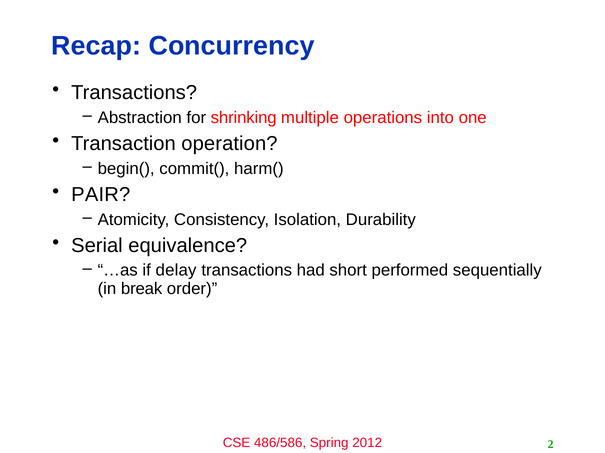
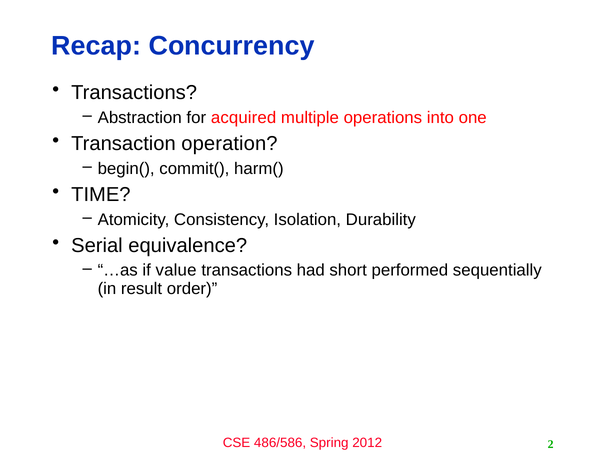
shrinking: shrinking -> acquired
PAIR: PAIR -> TIME
delay: delay -> value
break: break -> result
